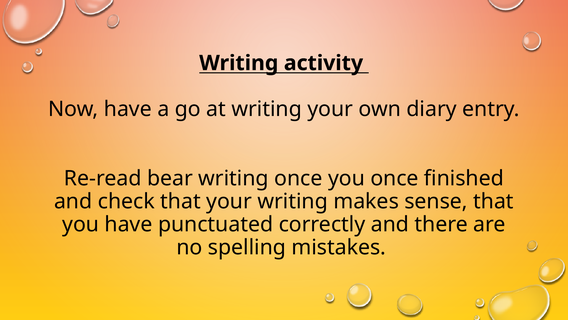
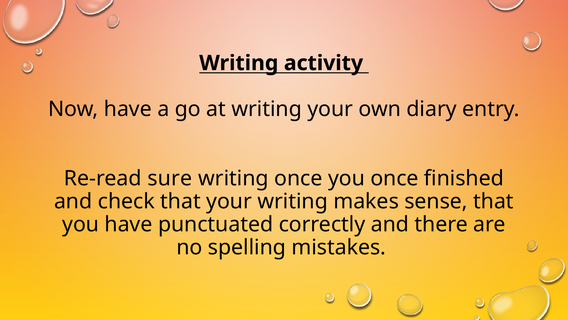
bear: bear -> sure
